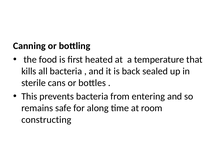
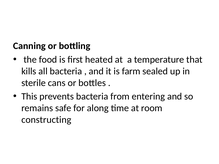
back: back -> farm
